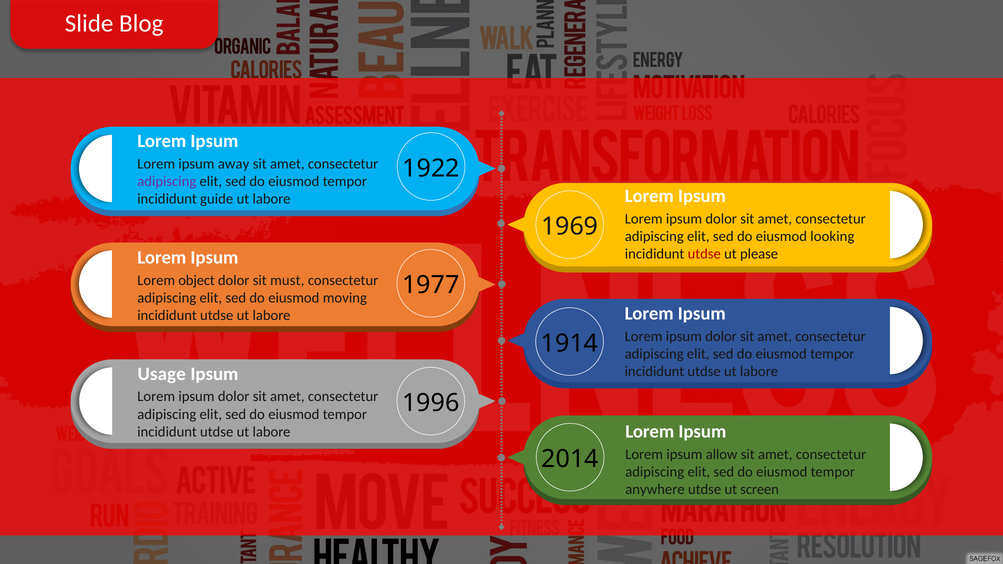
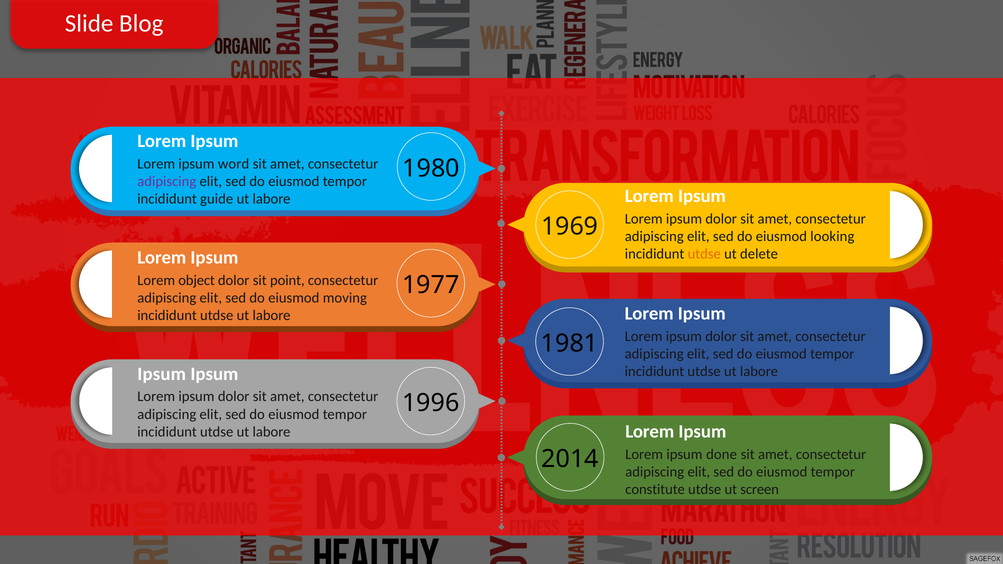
away: away -> word
1922: 1922 -> 1980
utdse at (704, 254) colour: red -> orange
please: please -> delete
must: must -> point
1914: 1914 -> 1981
Usage at (162, 374): Usage -> Ipsum
allow: allow -> done
anywhere: anywhere -> constitute
